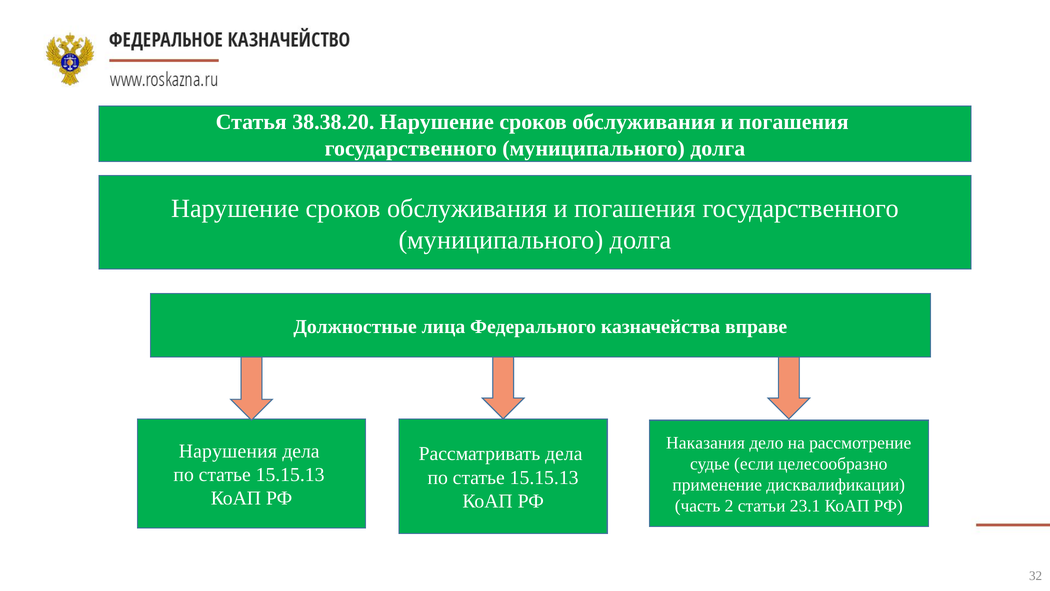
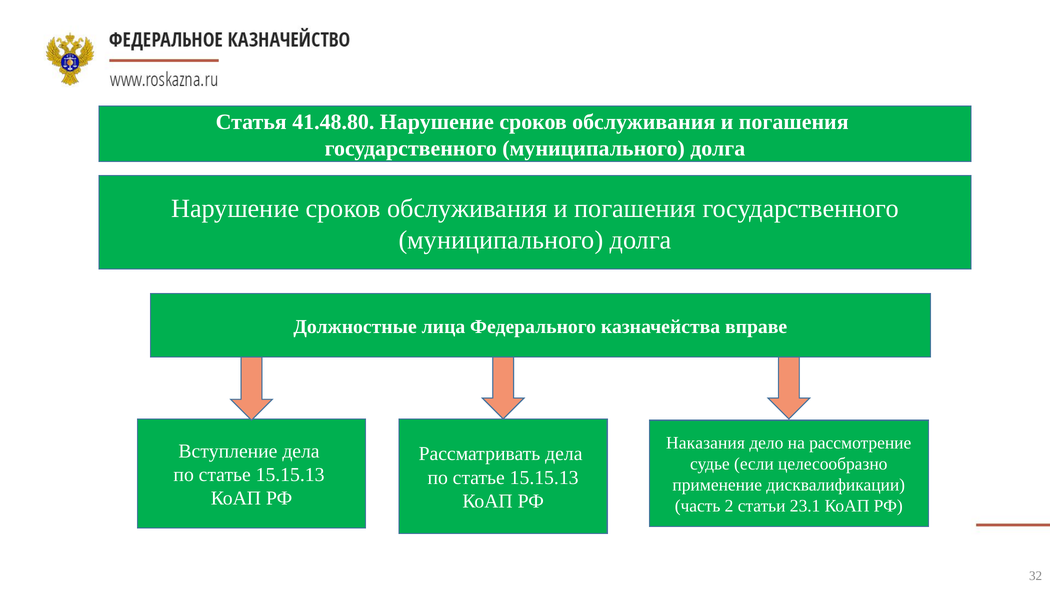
38.38.20: 38.38.20 -> 41.48.80
Нарушения: Нарушения -> Вступление
